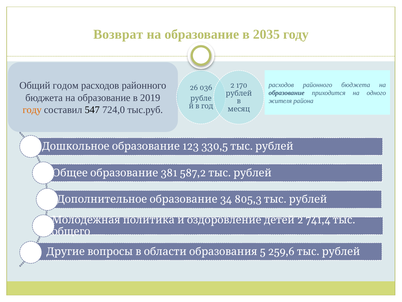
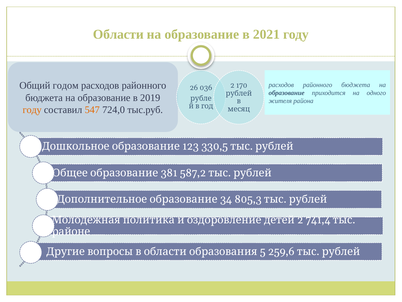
Возврат: Возврат -> Области
2035: 2035 -> 2021
547 colour: black -> orange
общего: общего -> районе
